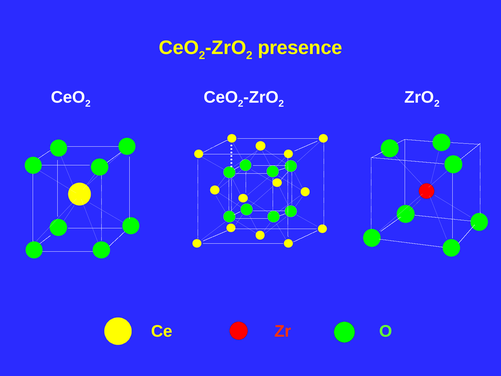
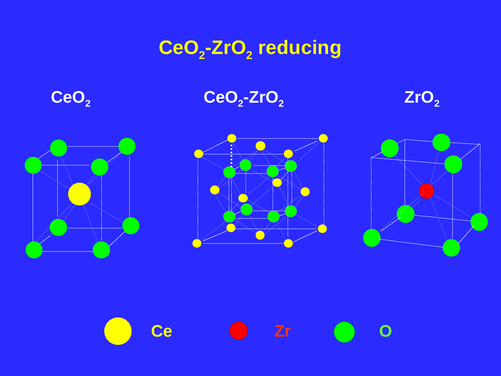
presence: presence -> reducing
